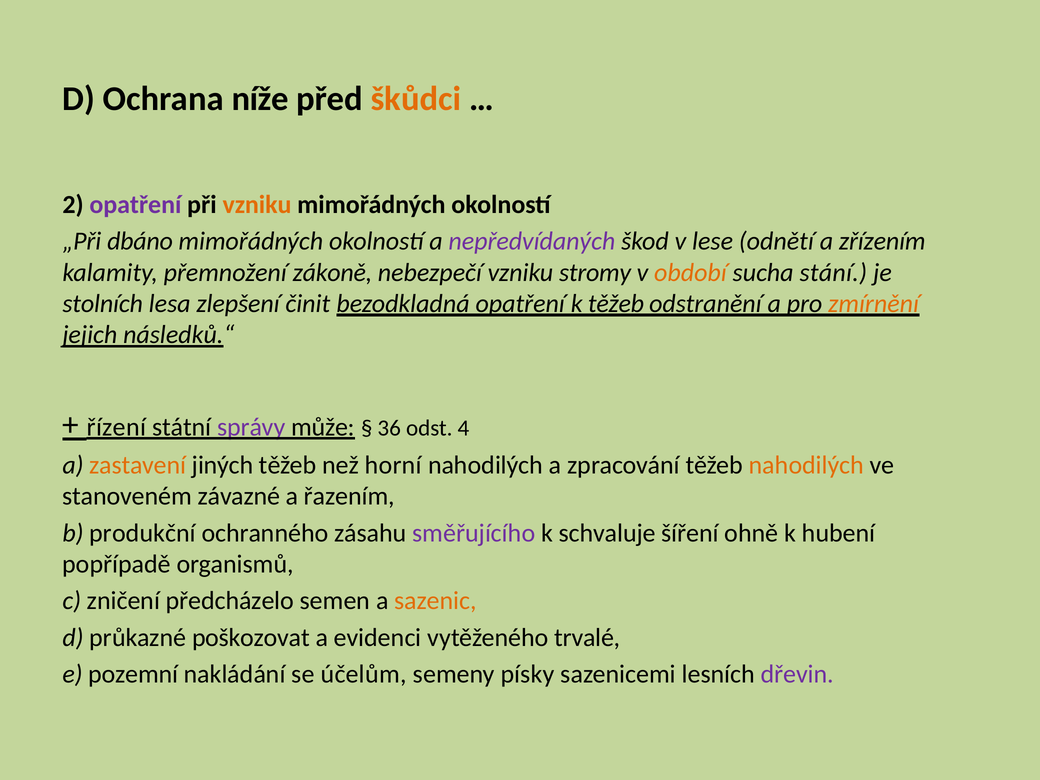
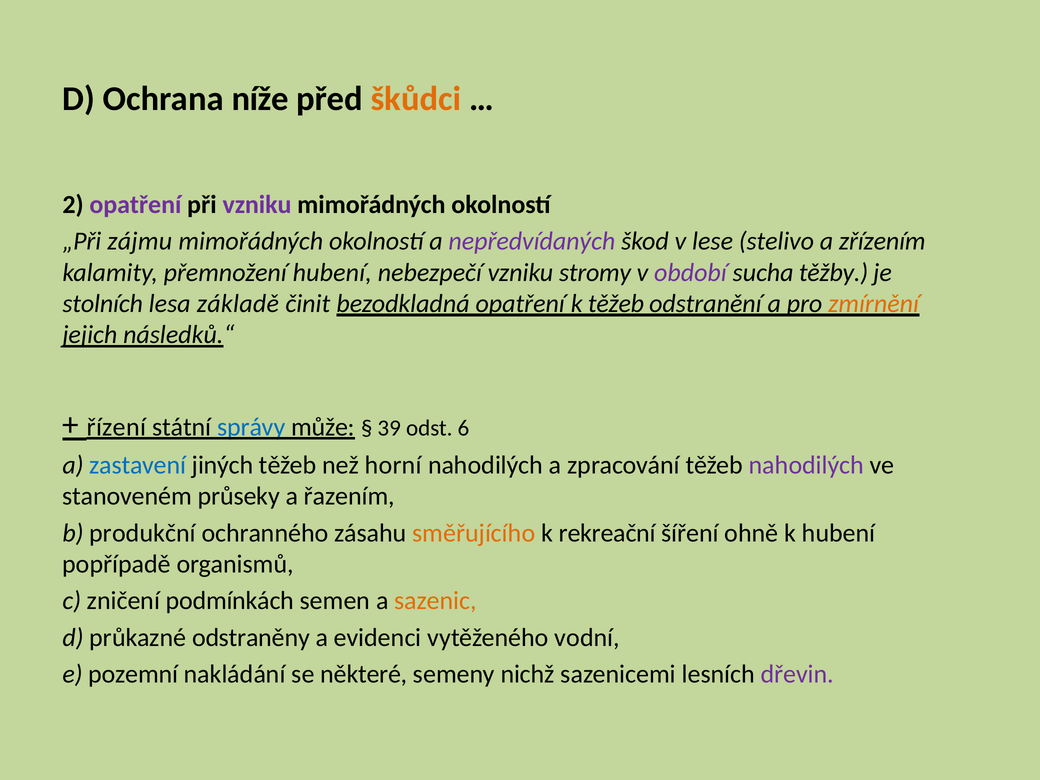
vzniku at (257, 205) colour: orange -> purple
dbáno: dbáno -> zájmu
odnětí: odnětí -> stelivo
přemnožení zákoně: zákoně -> hubení
období colour: orange -> purple
stání: stání -> těžby
zlepšení: zlepšení -> základě
správy colour: purple -> blue
36: 36 -> 39
4: 4 -> 6
zastavení colour: orange -> blue
nahodilých at (806, 465) colour: orange -> purple
závazné: závazné -> průseky
směřujícího colour: purple -> orange
schvaluje: schvaluje -> rekreační
předcházelo: předcházelo -> podmínkách
poškozovat: poškozovat -> odstraněny
trvalé: trvalé -> vodní
účelům: účelům -> některé
písky: písky -> nichž
